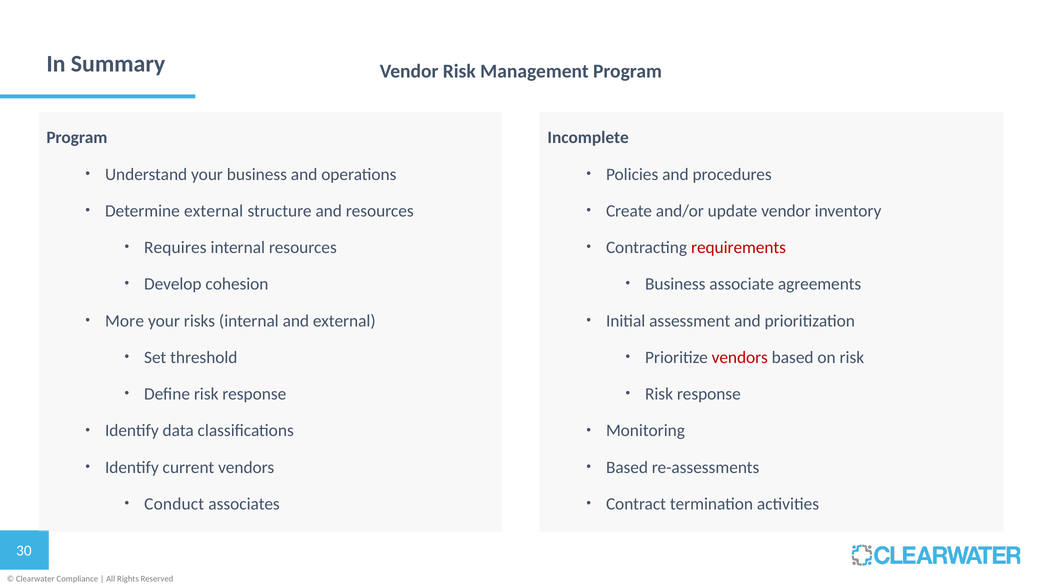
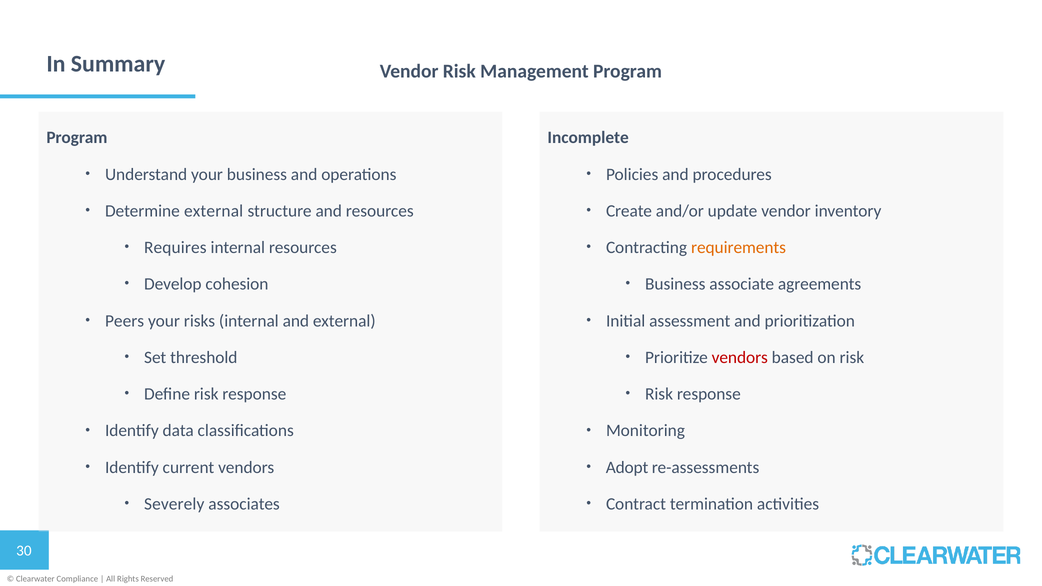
requirements colour: red -> orange
More: More -> Peers
Based at (627, 467): Based -> Adopt
Conduct: Conduct -> Severely
